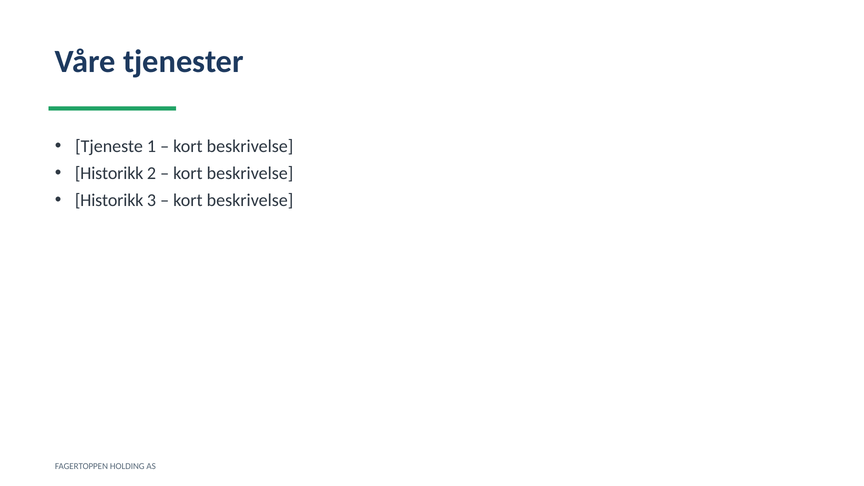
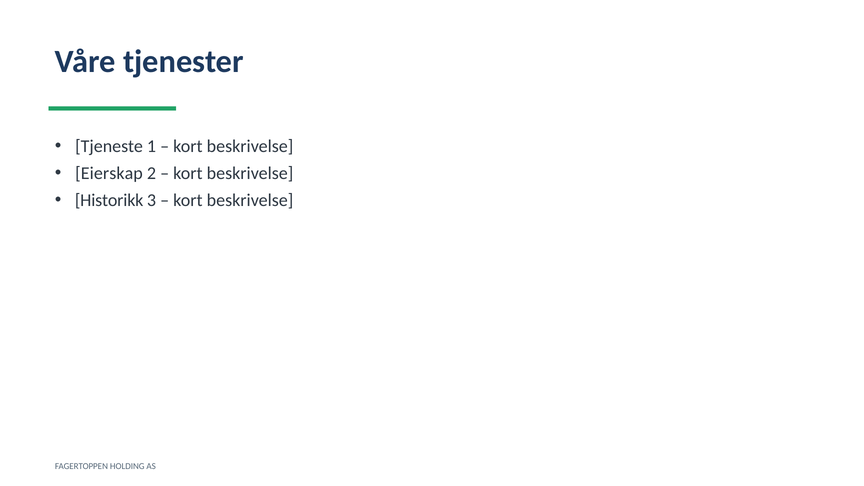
Historikk at (109, 173): Historikk -> Eierskap
